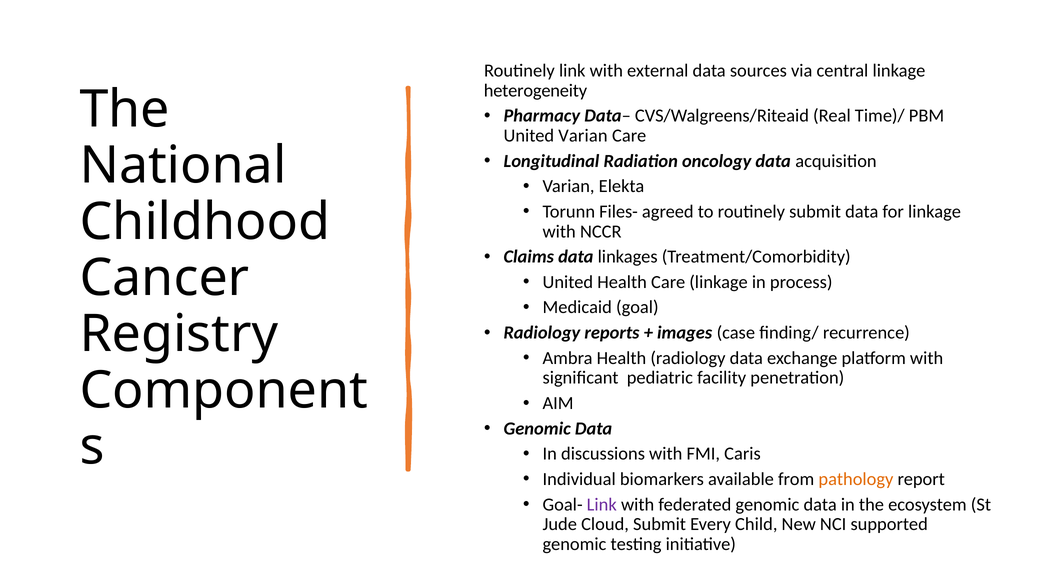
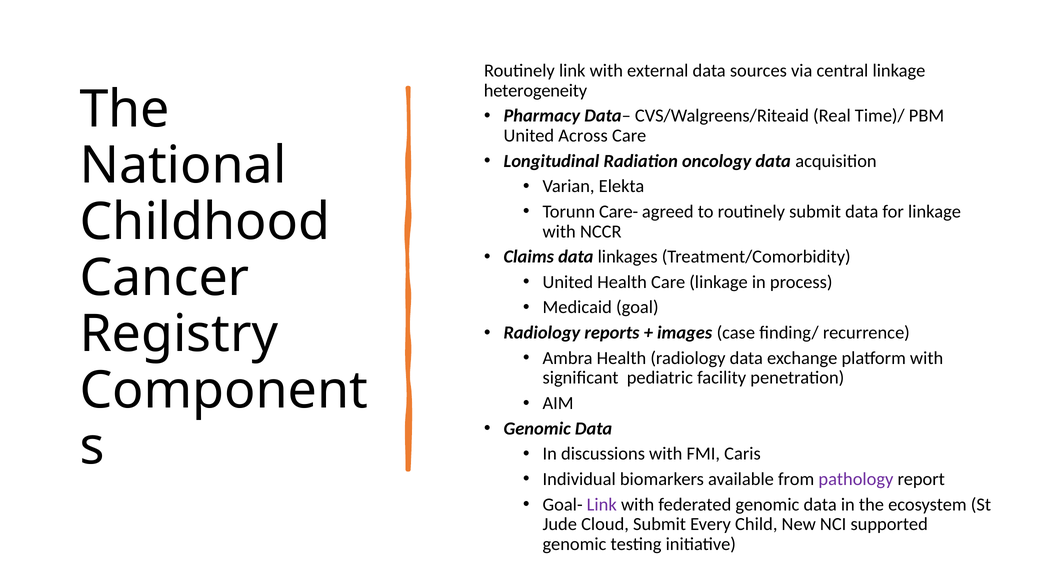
United Varian: Varian -> Across
Files-: Files- -> Care-
pathology colour: orange -> purple
